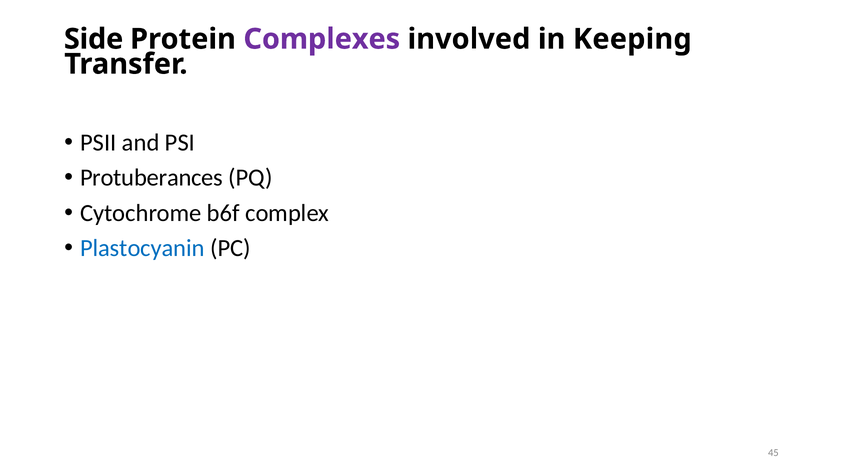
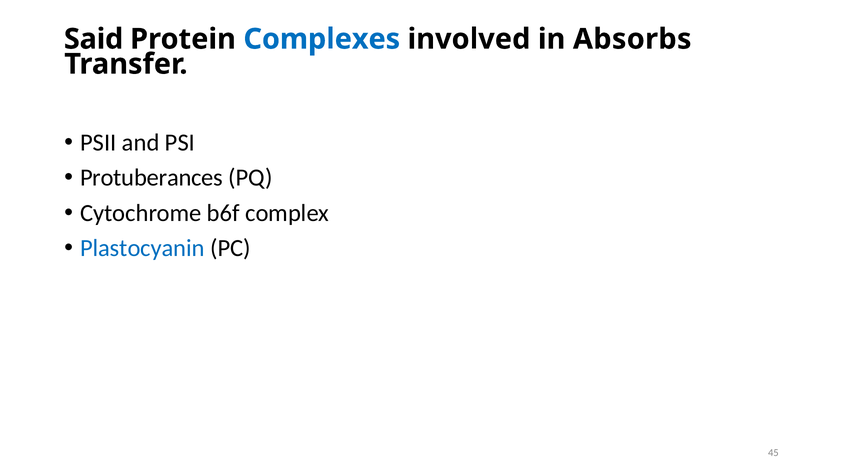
Side: Side -> Said
Complexes colour: purple -> blue
Keeping: Keeping -> Absorbs
